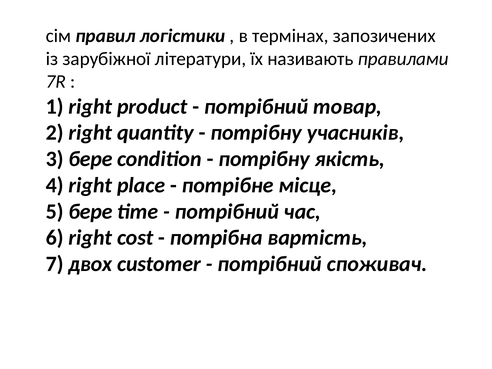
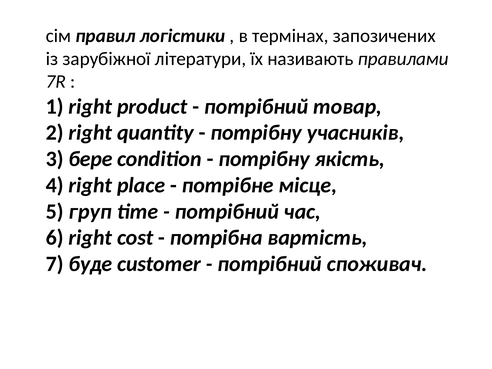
5 бере: бере -> груп
двох: двох -> буде
